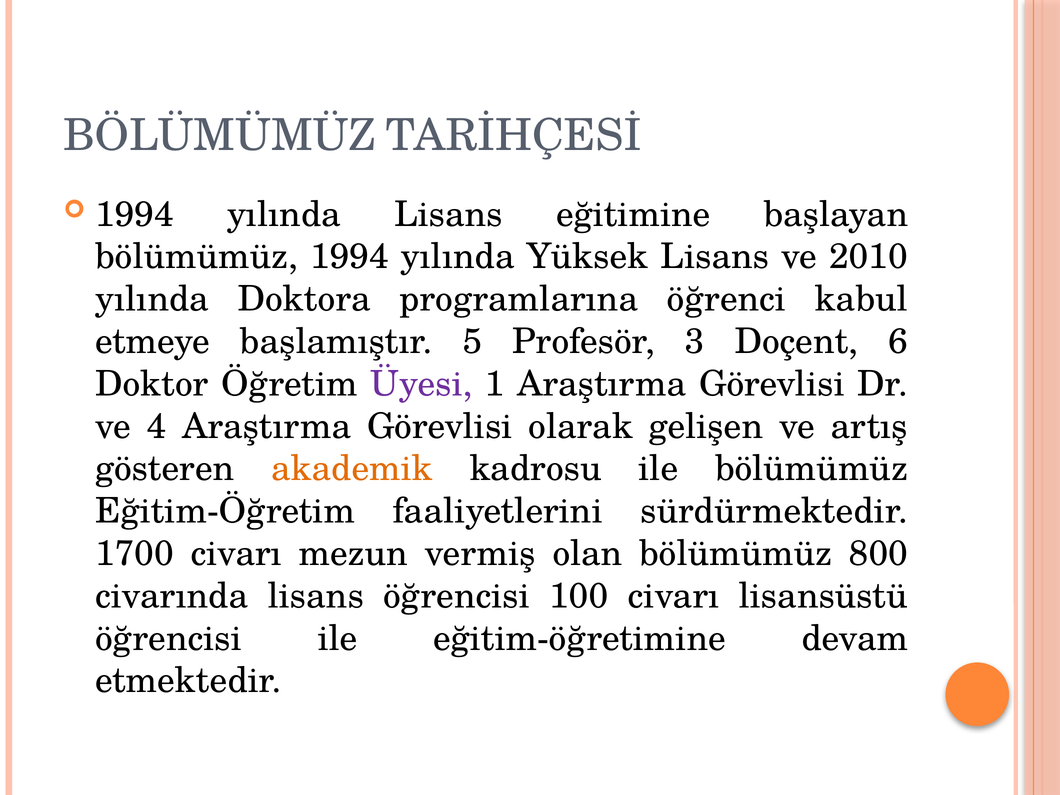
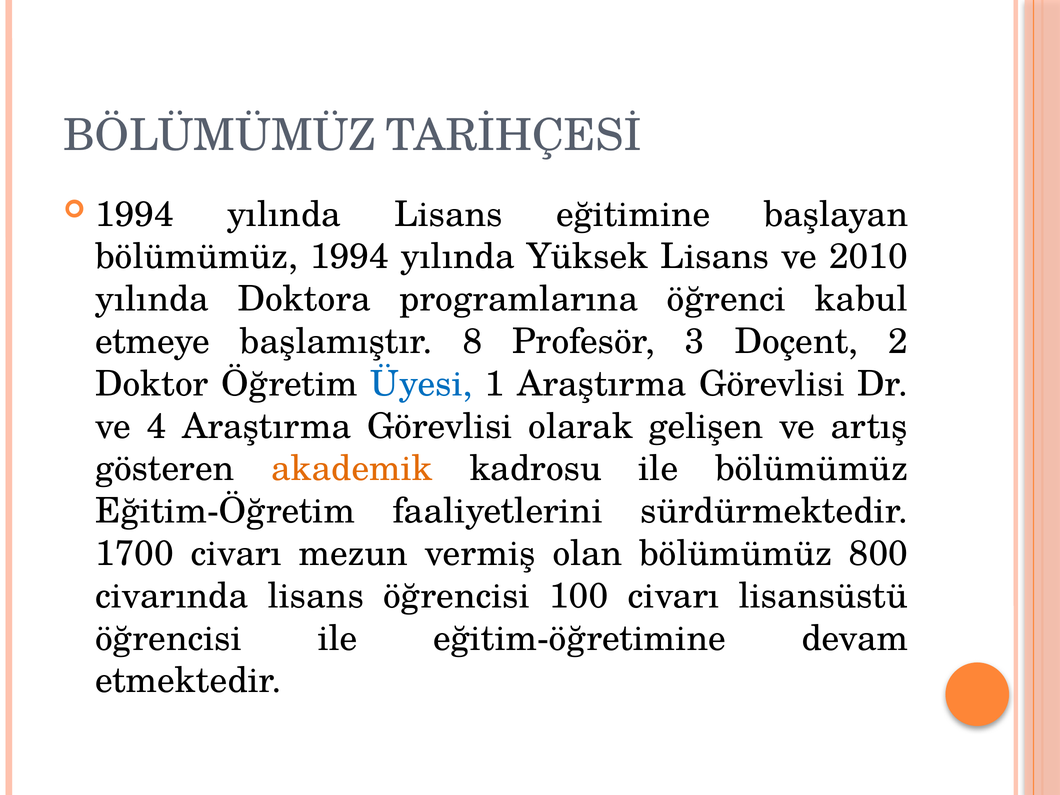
5: 5 -> 8
6: 6 -> 2
Üyesi colour: purple -> blue
